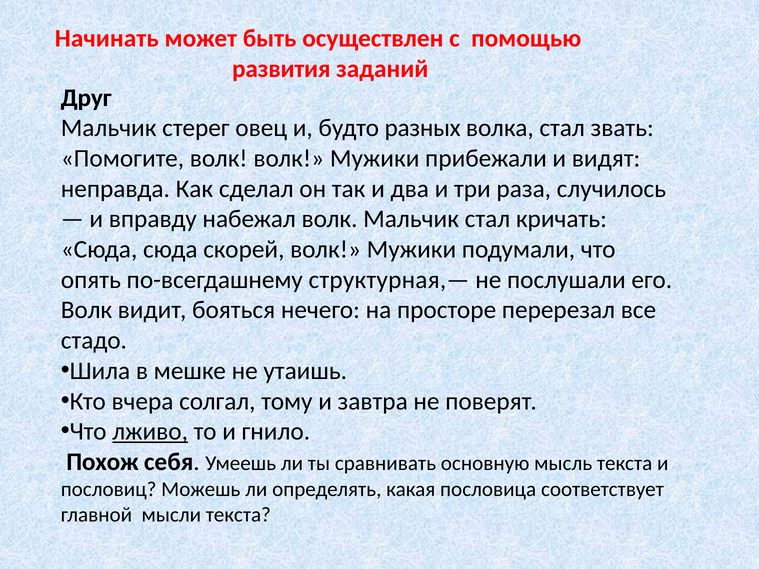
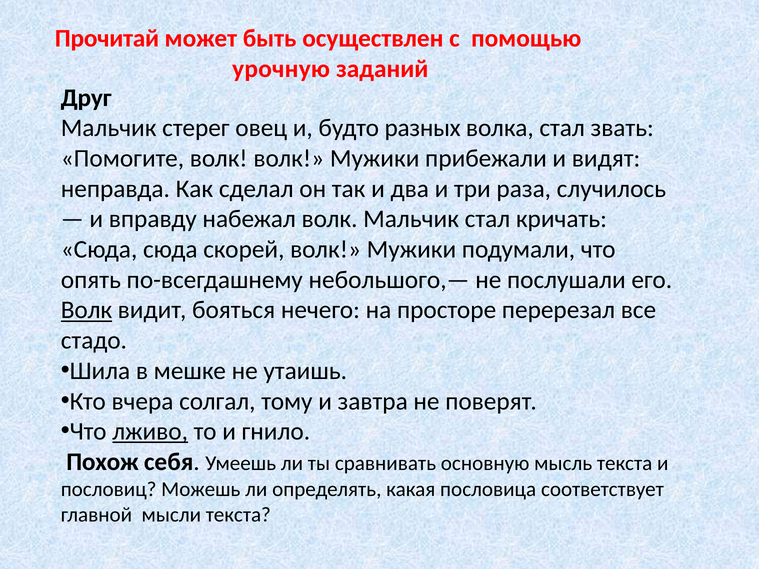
Начинать: Начинать -> Прочитай
развития: развития -> урочную
структурная,—: структурная,— -> небольшого,—
Волк at (87, 310) underline: none -> present
